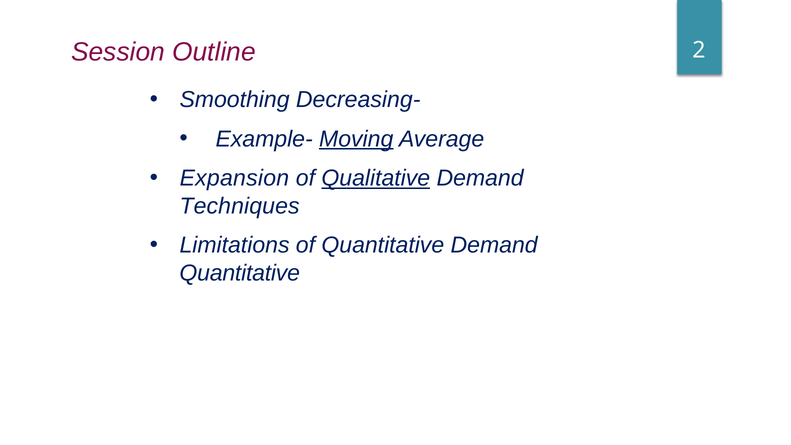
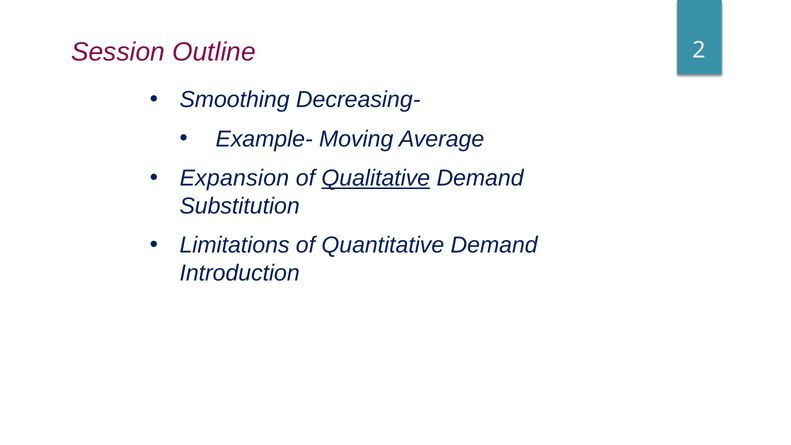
Moving underline: present -> none
Techniques: Techniques -> Substitution
Quantitative at (240, 273): Quantitative -> Introduction
